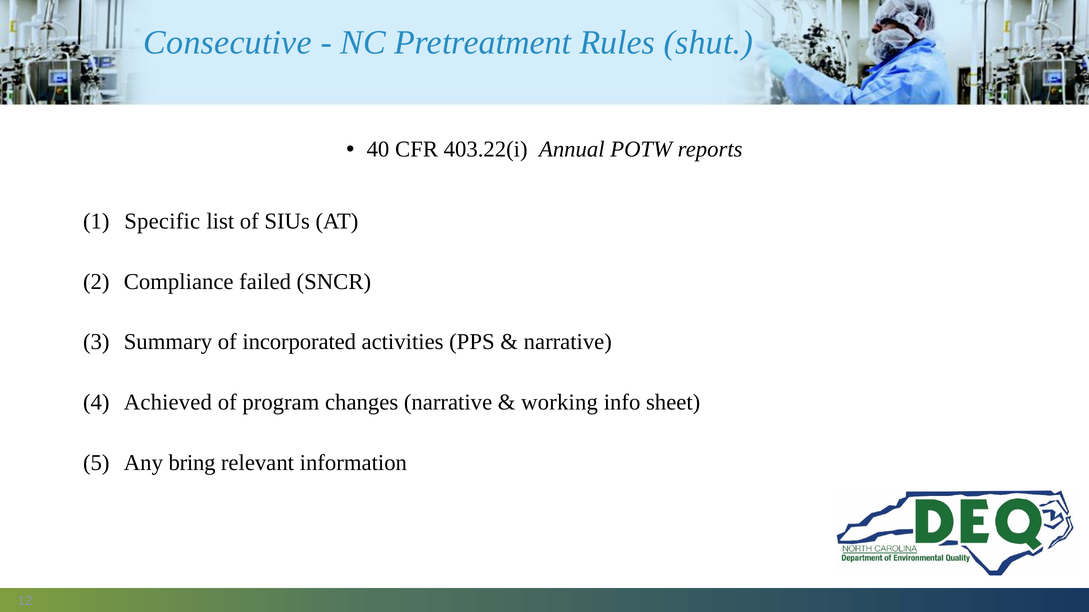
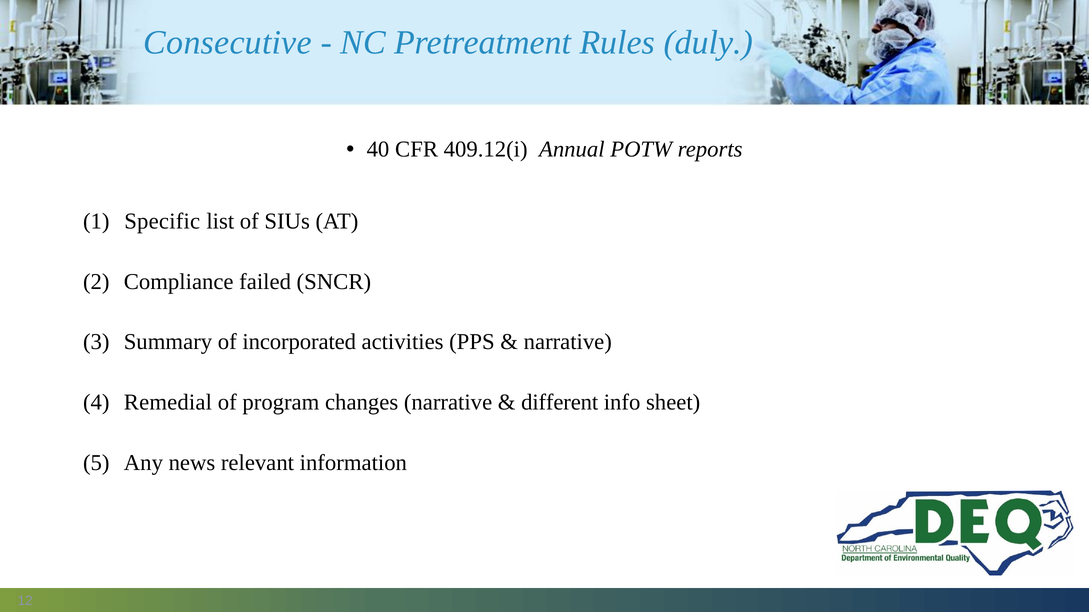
shut: shut -> duly
403.22(i: 403.22(i -> 409.12(i
Achieved: Achieved -> Remedial
working: working -> different
bring: bring -> news
